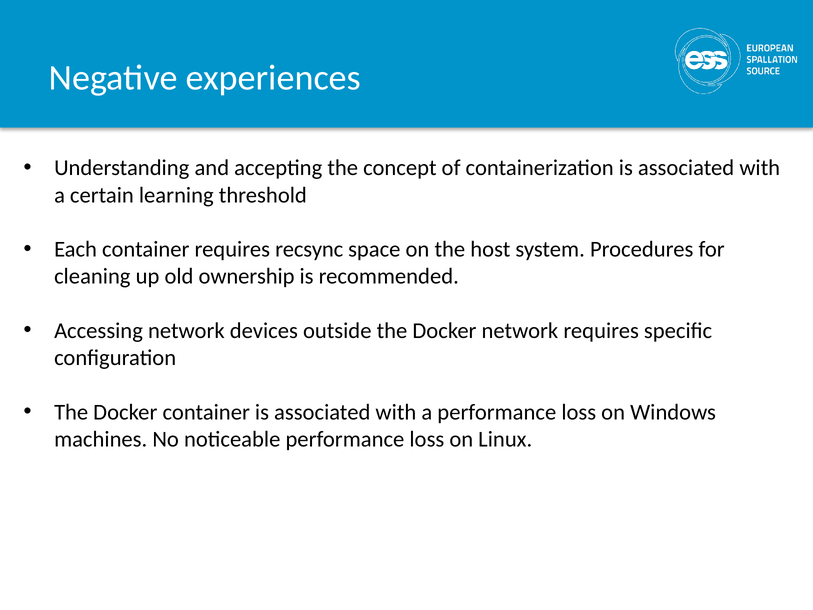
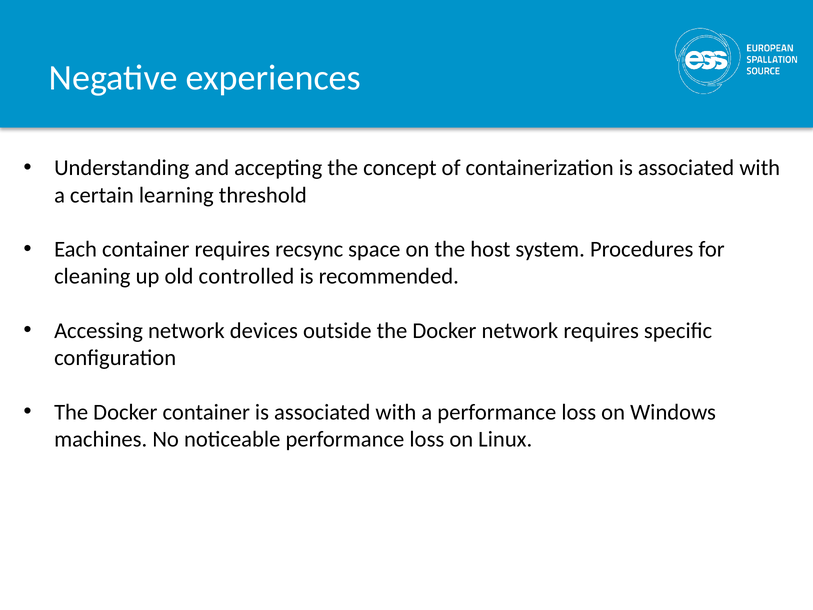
ownership: ownership -> controlled
